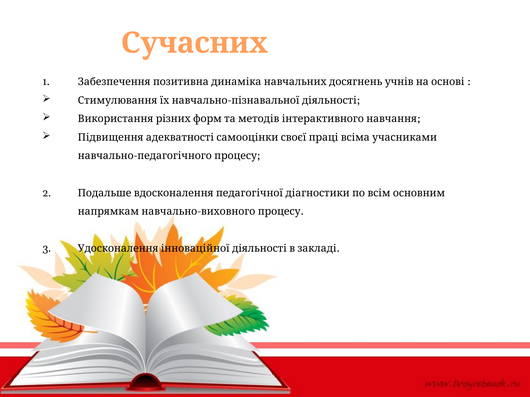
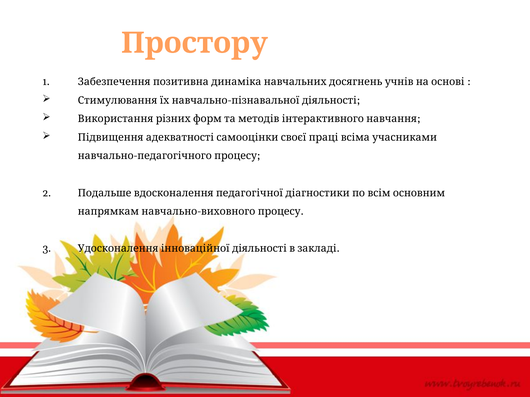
Сучасних: Сучасних -> Простору
